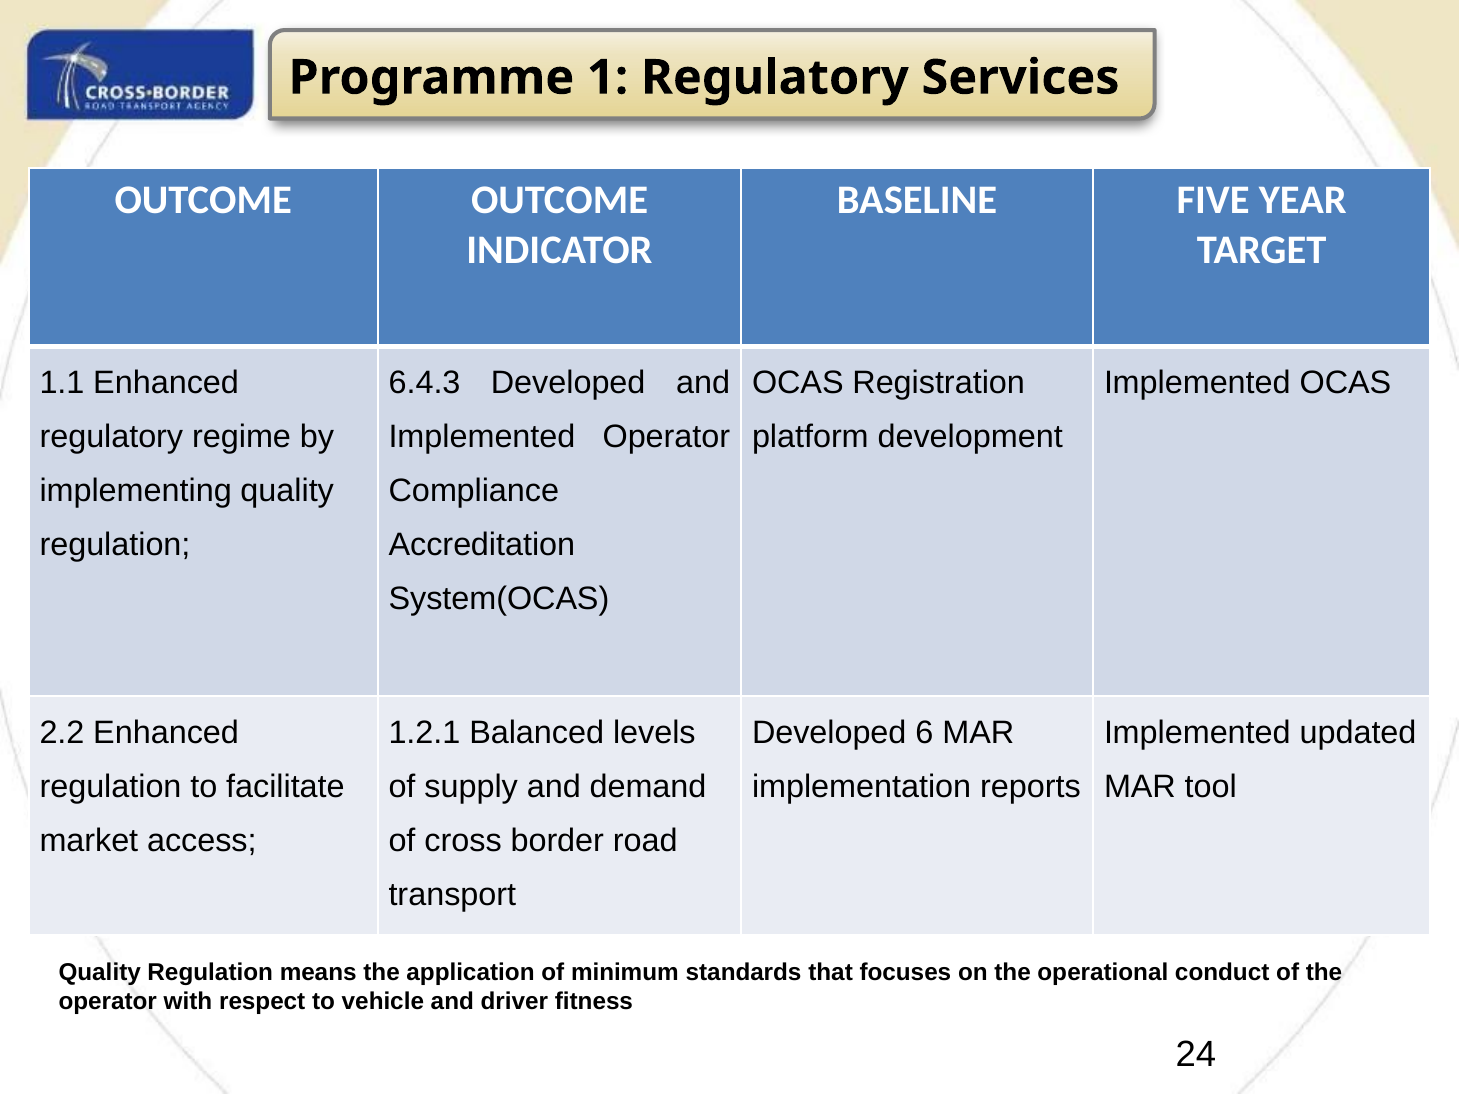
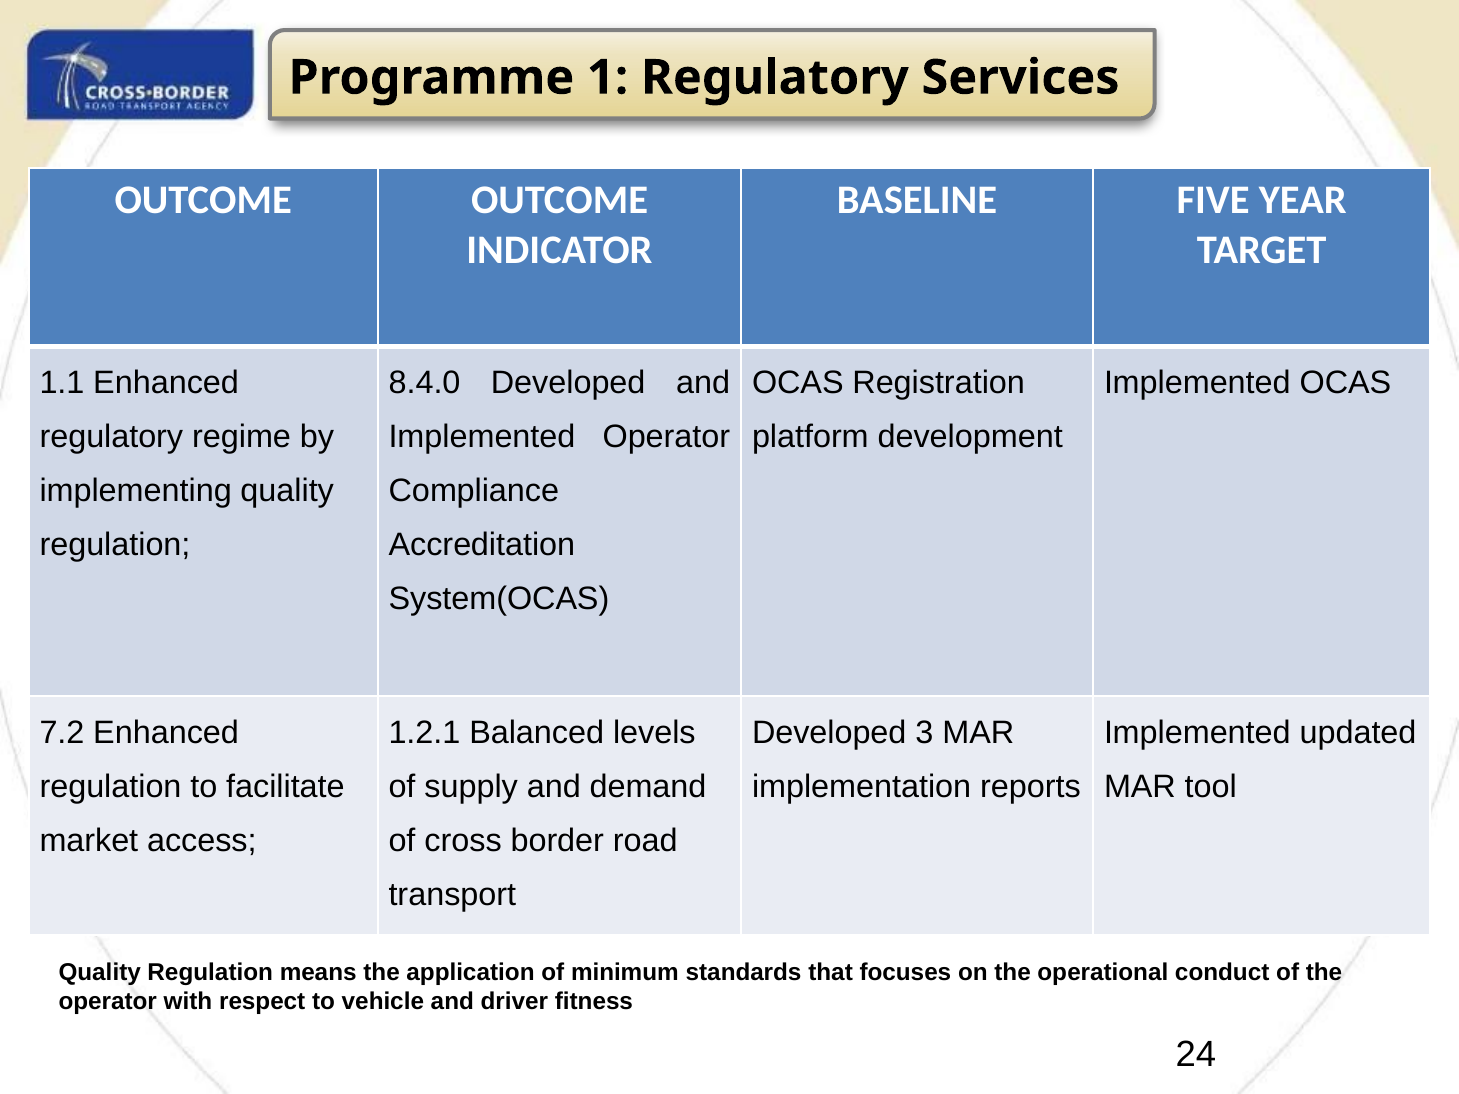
6.4.3: 6.4.3 -> 8.4.0
2.2: 2.2 -> 7.2
6: 6 -> 3
